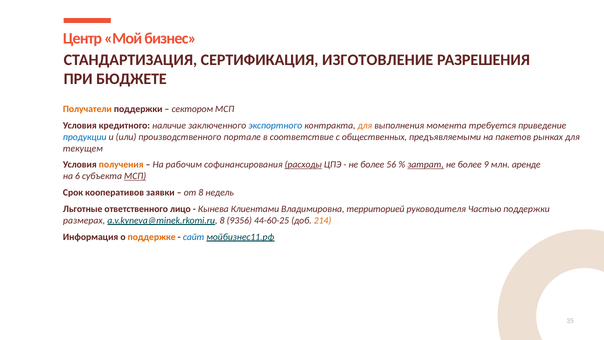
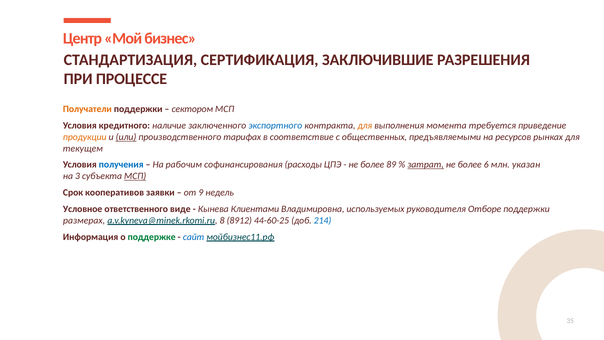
ИЗГОТОВЛЕНИЕ: ИЗГОТОВЛЕНИЕ -> ЗАКЛЮЧИВШИЕ
БЮДЖЕТЕ: БЮДЖЕТЕ -> ПРОЦЕССЕ
продукции colour: blue -> orange
или underline: none -> present
портале: портале -> тарифах
пакетов: пакетов -> ресурсов
получения colour: orange -> blue
расходы underline: present -> none
56: 56 -> 89
9: 9 -> 6
аренде: аренде -> указан
6: 6 -> 3
от 8: 8 -> 9
Льготные: Льготные -> Условное
лицо: лицо -> виде
территорией: территорией -> используемых
Частью: Частью -> Отборе
9356: 9356 -> 8912
214 colour: orange -> blue
поддержке colour: orange -> green
